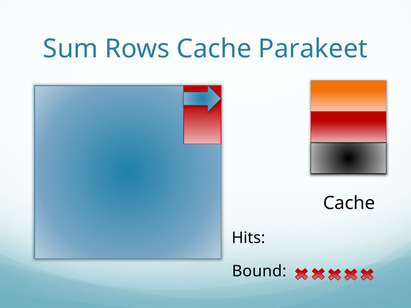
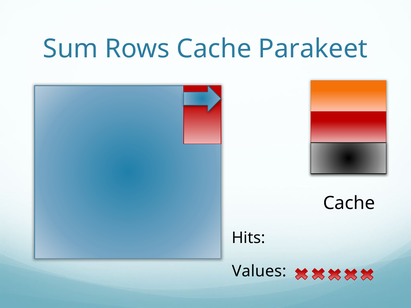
Bound: Bound -> Values
